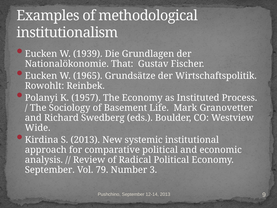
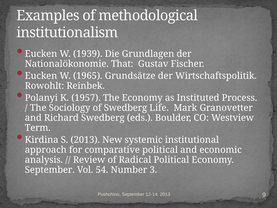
of Basement: Basement -> Swedberg
Wide: Wide -> Term
79: 79 -> 54
